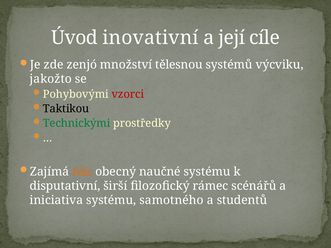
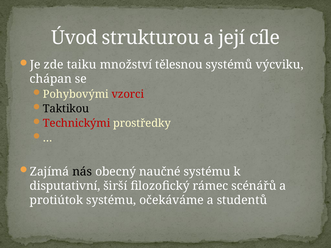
inovativní: inovativní -> strukturou
zenjó: zenjó -> taiku
jakožto: jakožto -> chápan
Technickými colour: green -> red
nás colour: orange -> black
iniciativa: iniciativa -> protiútok
samotného: samotného -> očekáváme
